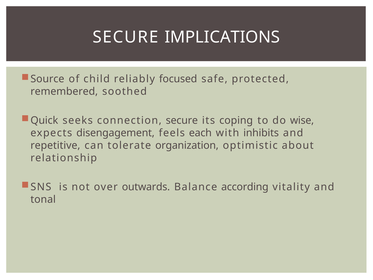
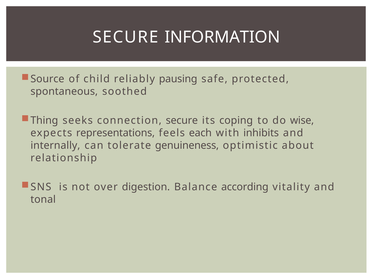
IMPLICATIONS: IMPLICATIONS -> INFORMATION
focused: focused -> pausing
remembered: remembered -> spontaneous
Quick: Quick -> Thing
disengagement: disengagement -> representations
repetitive: repetitive -> internally
organization: organization -> genuineness
outwards: outwards -> digestion
